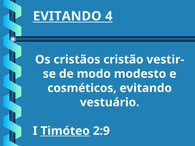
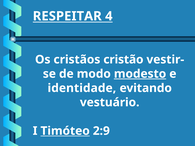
EVITANDO at (67, 16): EVITANDO -> RESPEITAR
modesto underline: none -> present
cosméticos: cosméticos -> identidade
